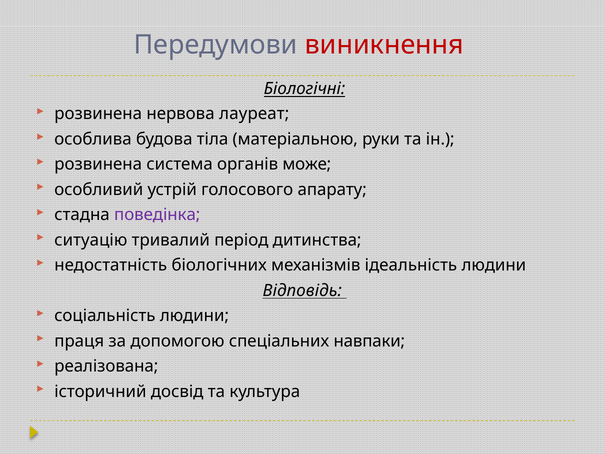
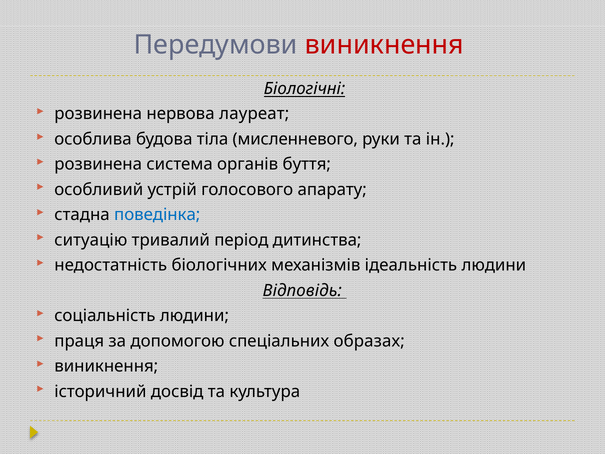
матеріальною: матеріальною -> мисленневого
може: може -> буття
поведінка colour: purple -> blue
навпаки: навпаки -> образах
реалізована at (106, 366): реалізована -> виникнення
